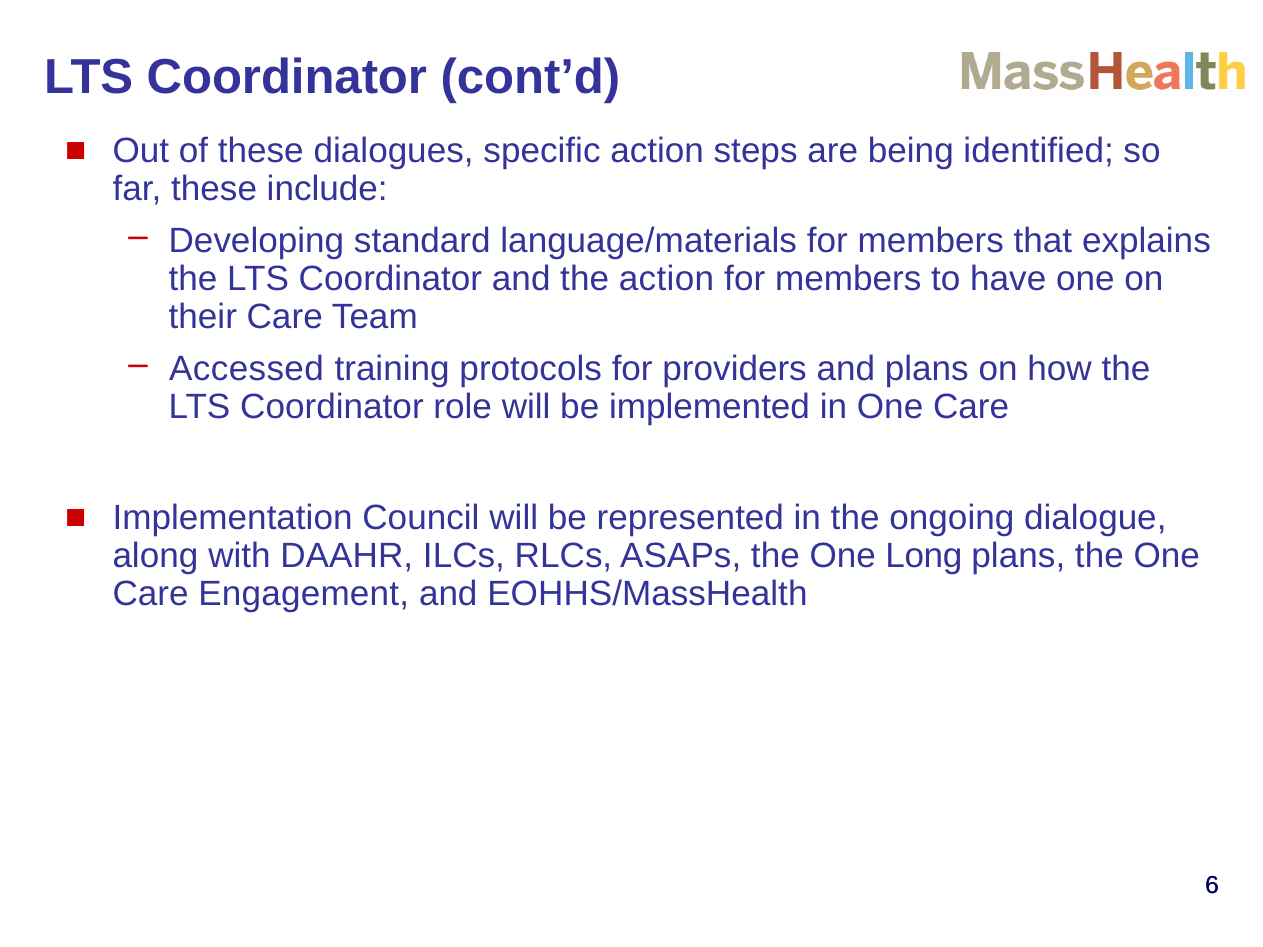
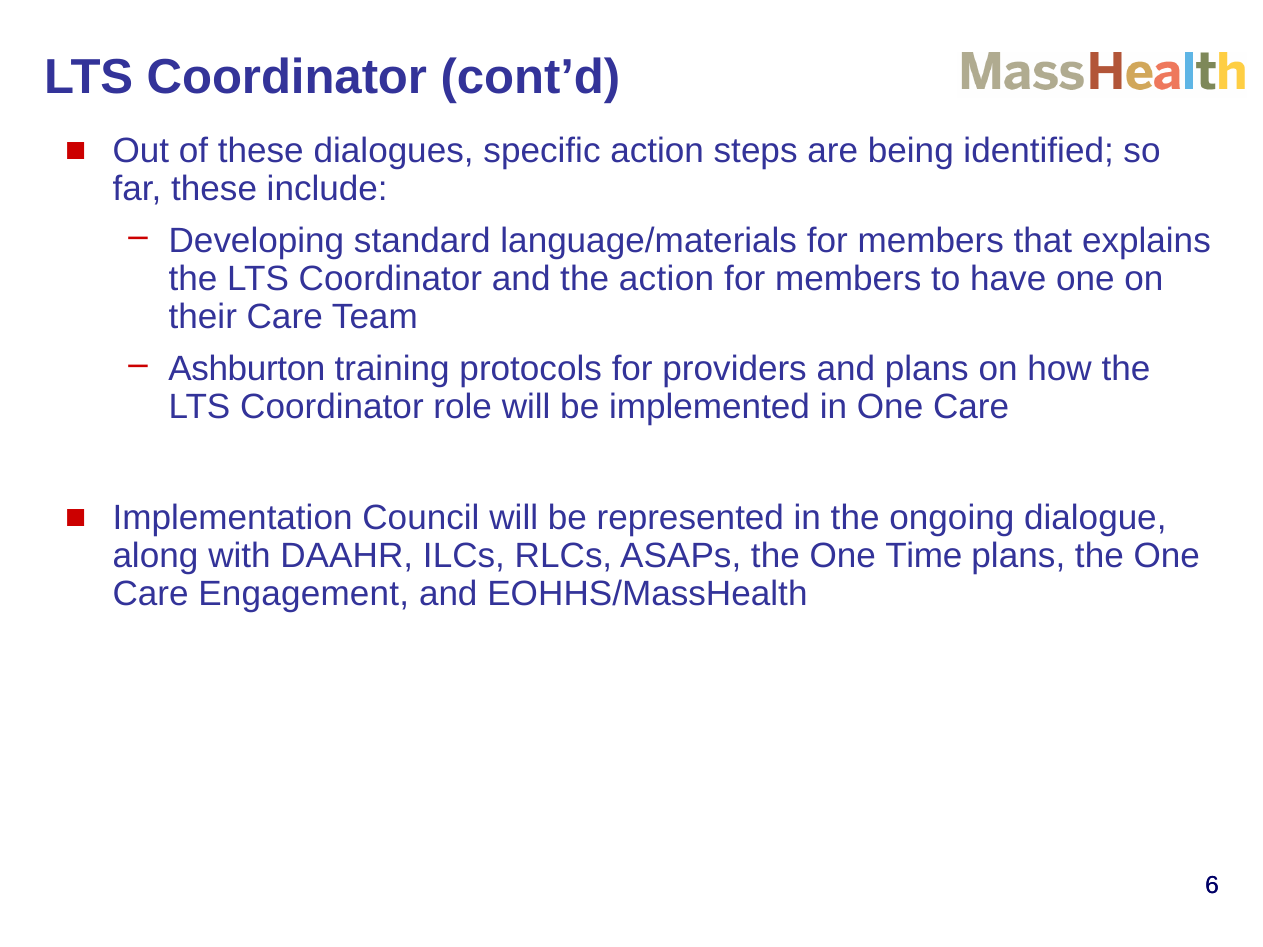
Accessed: Accessed -> Ashburton
Long: Long -> Time
